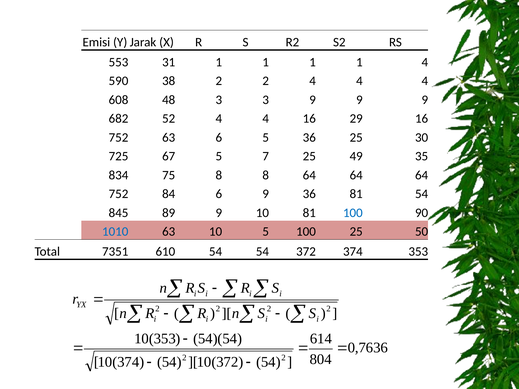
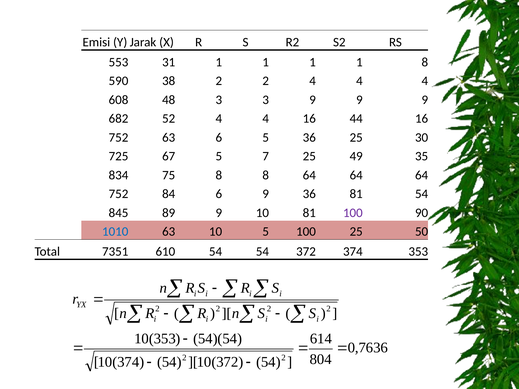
1 4: 4 -> 8
29: 29 -> 44
100 at (353, 213) colour: blue -> purple
